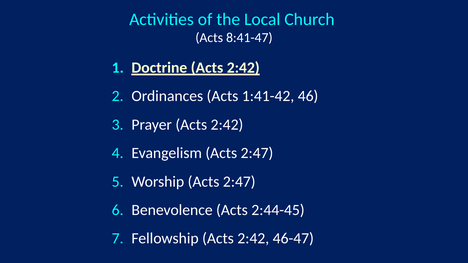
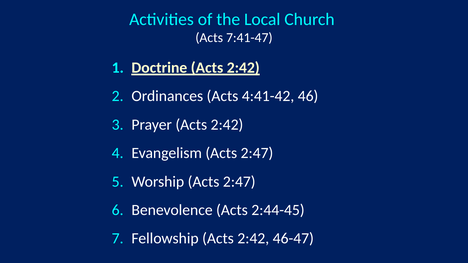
8:41-47: 8:41-47 -> 7:41-47
1:41-42: 1:41-42 -> 4:41-42
